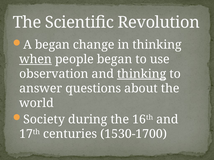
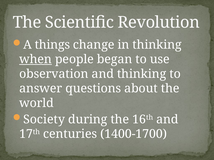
A began: began -> things
thinking at (142, 74) underline: present -> none
1530-1700: 1530-1700 -> 1400-1700
